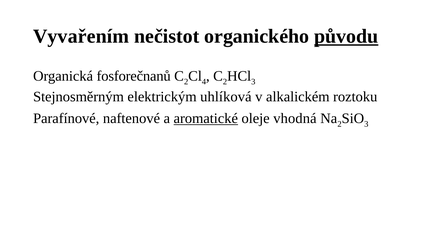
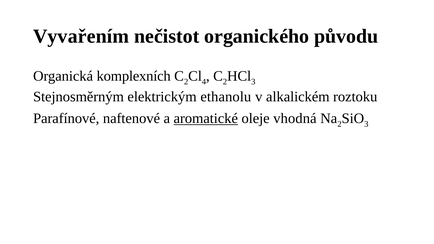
původu underline: present -> none
fosforečnanů: fosforečnanů -> komplexních
uhlíková: uhlíková -> ethanolu
